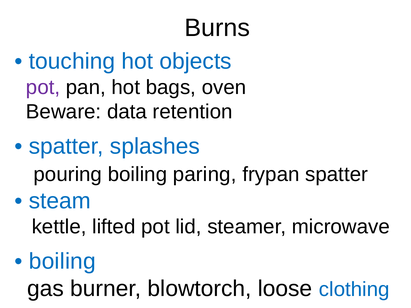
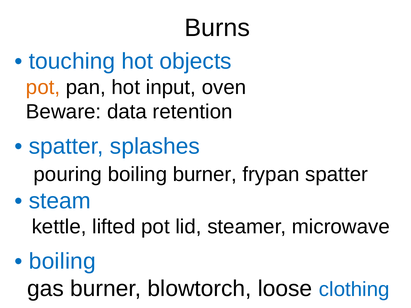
pot at (43, 87) colour: purple -> orange
bags: bags -> input
boiling paring: paring -> burner
